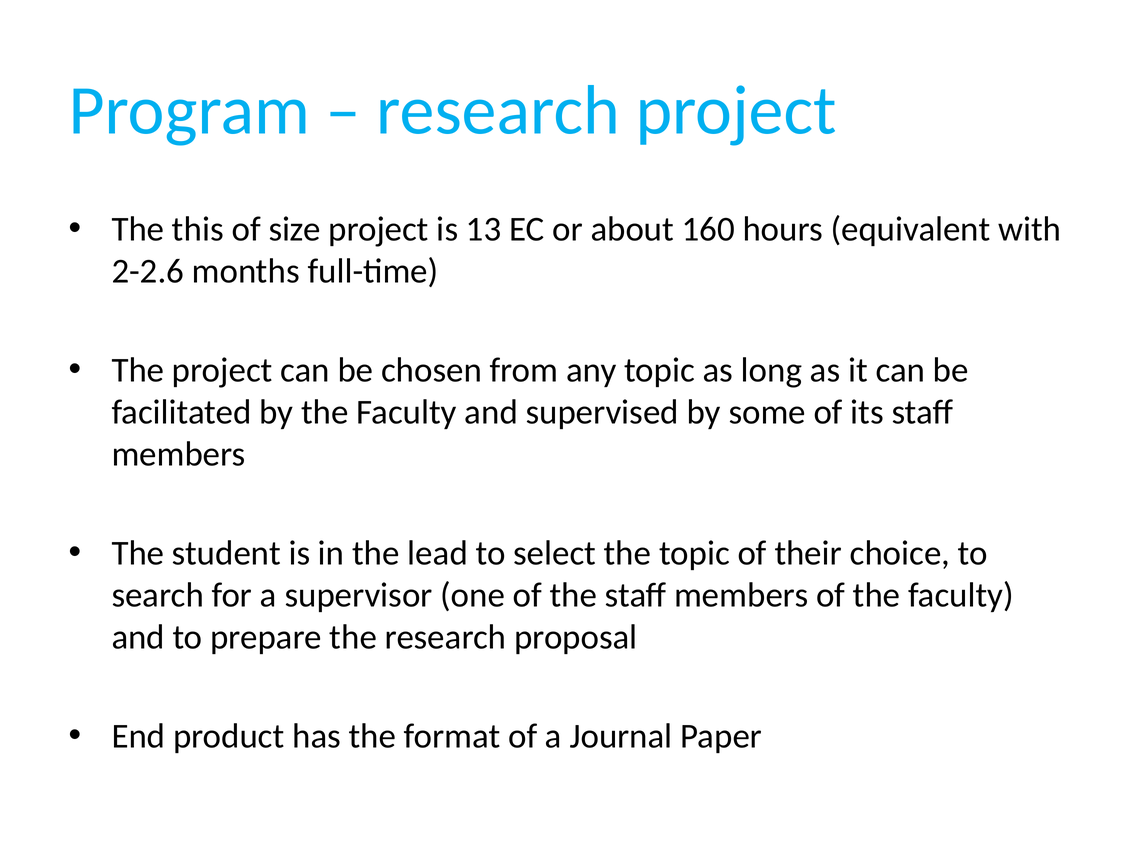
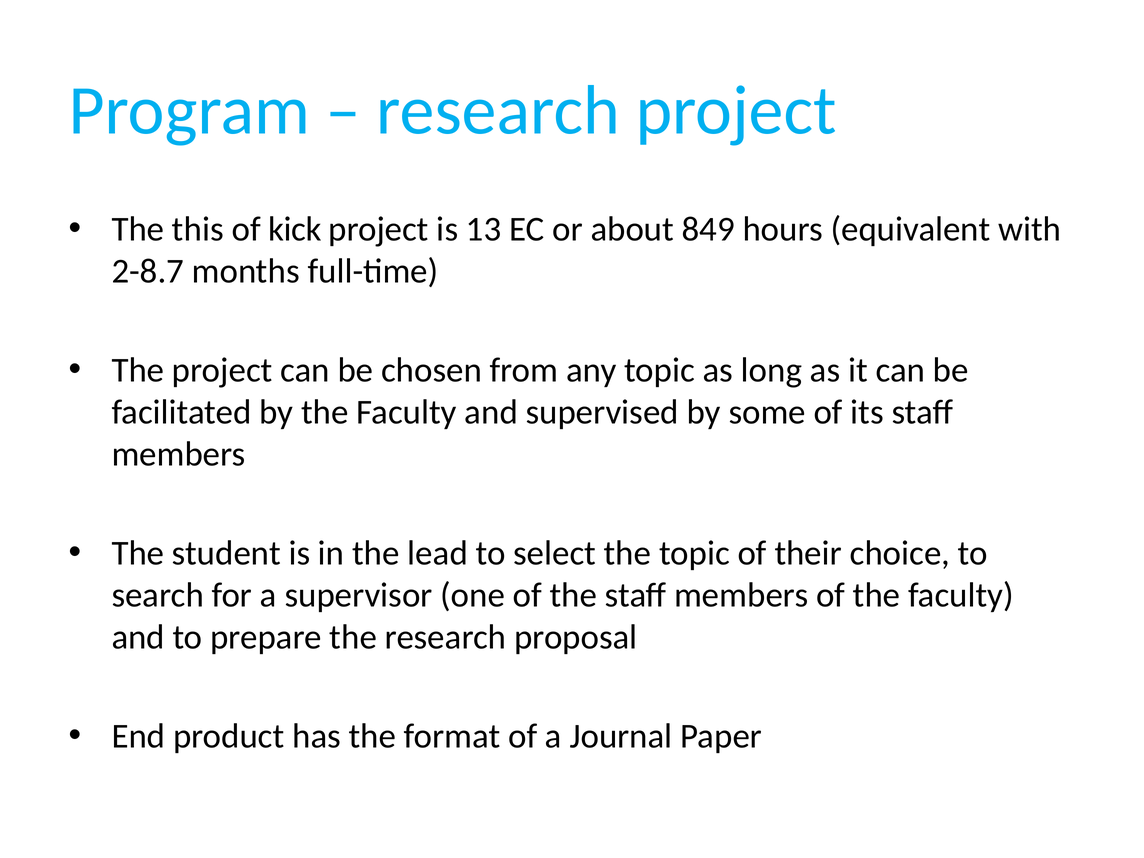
size: size -> kick
160: 160 -> 849
2-2.6: 2-2.6 -> 2-8.7
